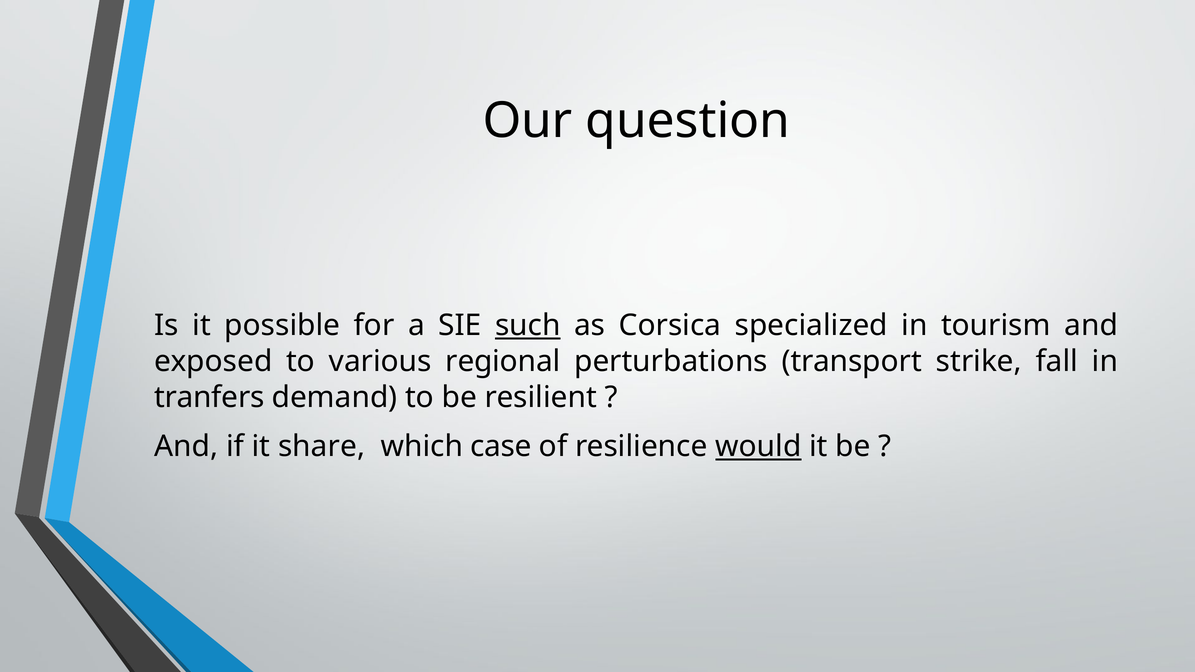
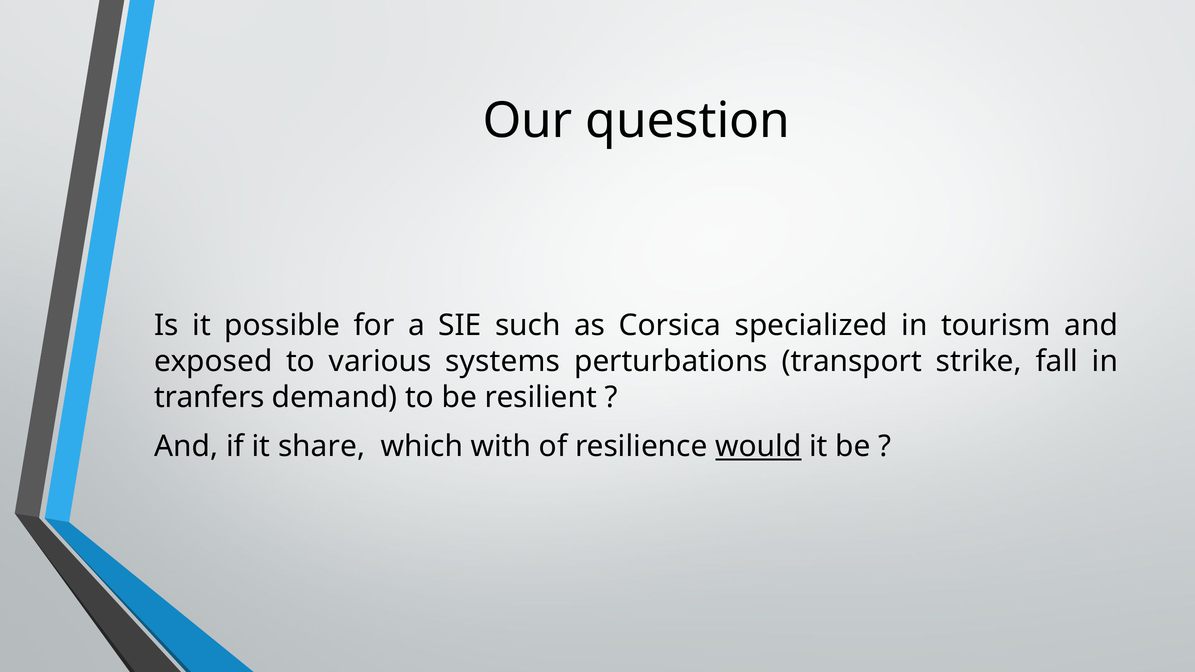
such underline: present -> none
regional: regional -> systems
case: case -> with
